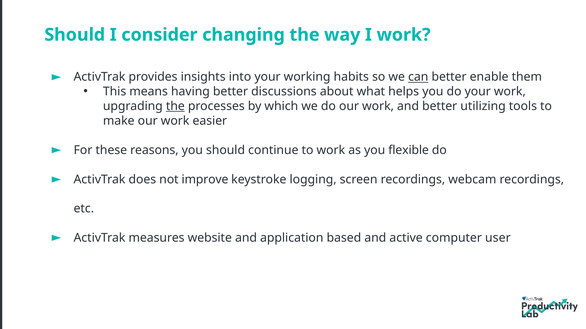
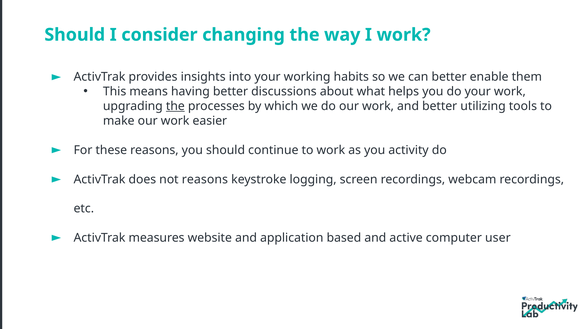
can underline: present -> none
flexible: flexible -> activity
not improve: improve -> reasons
